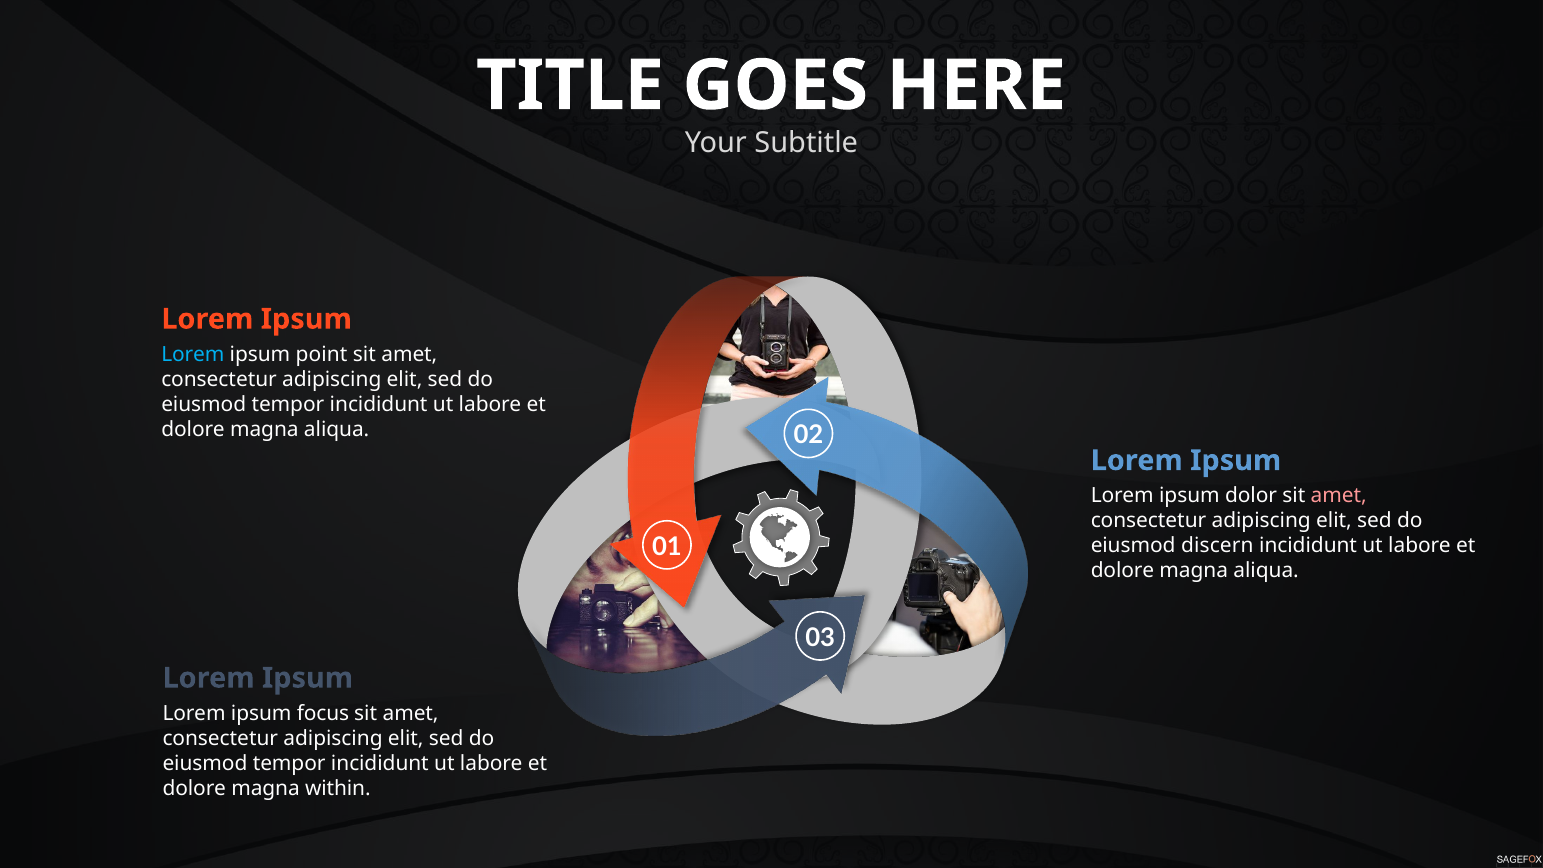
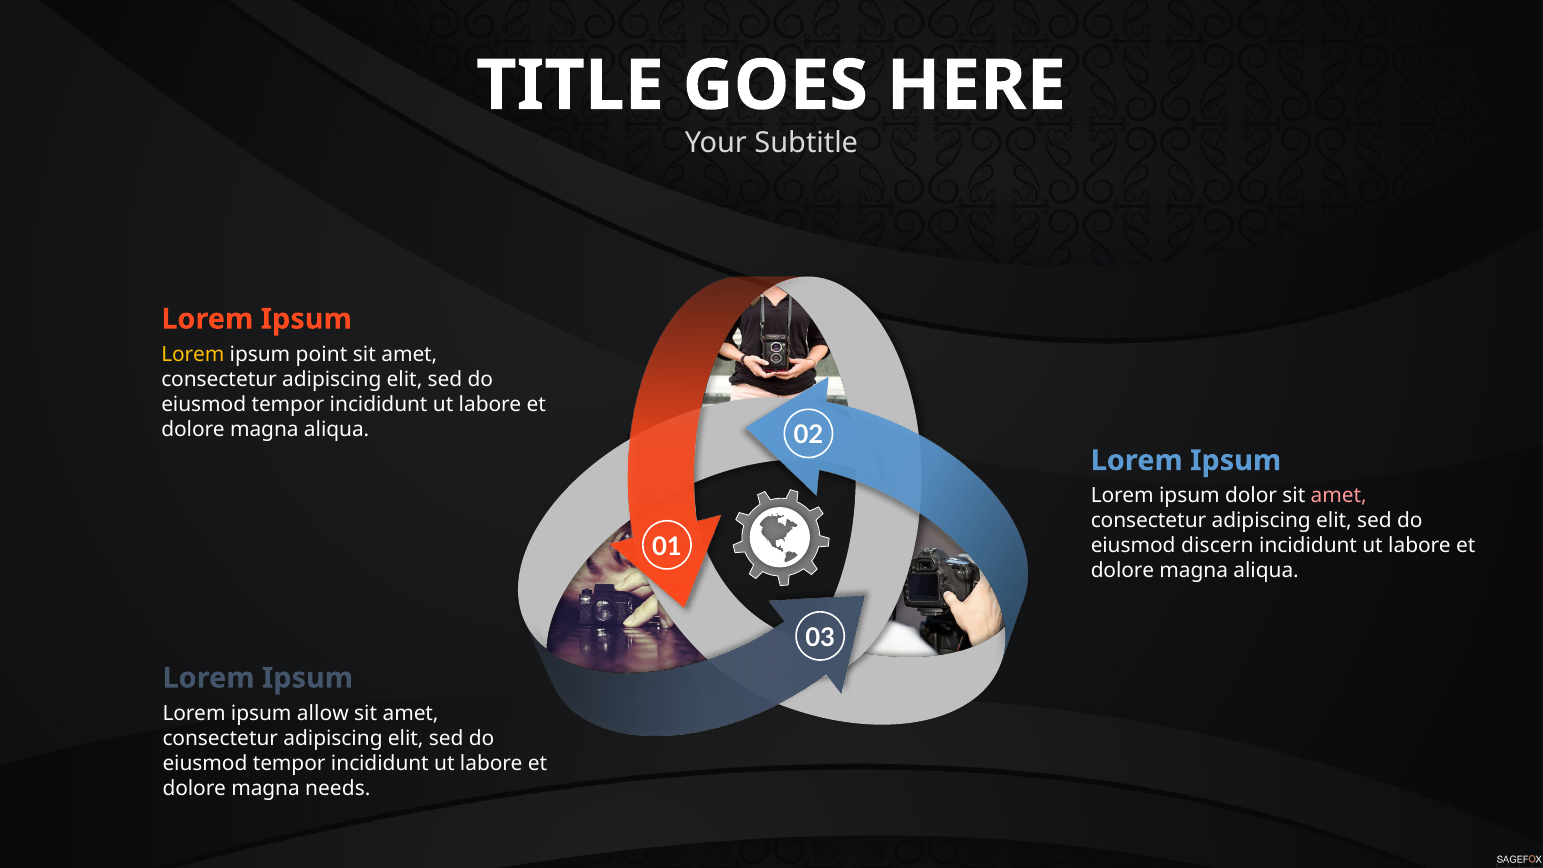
Lorem at (193, 354) colour: light blue -> yellow
focus: focus -> allow
within: within -> needs
